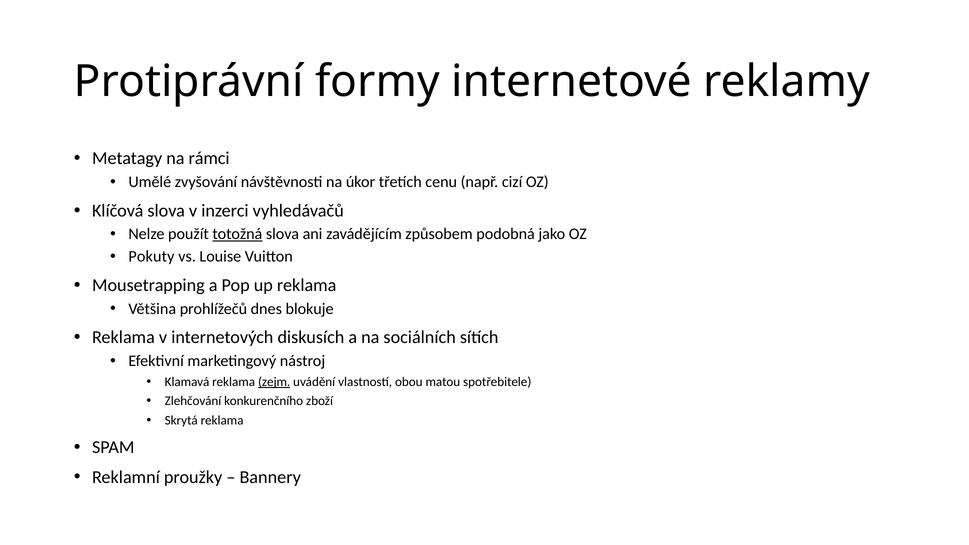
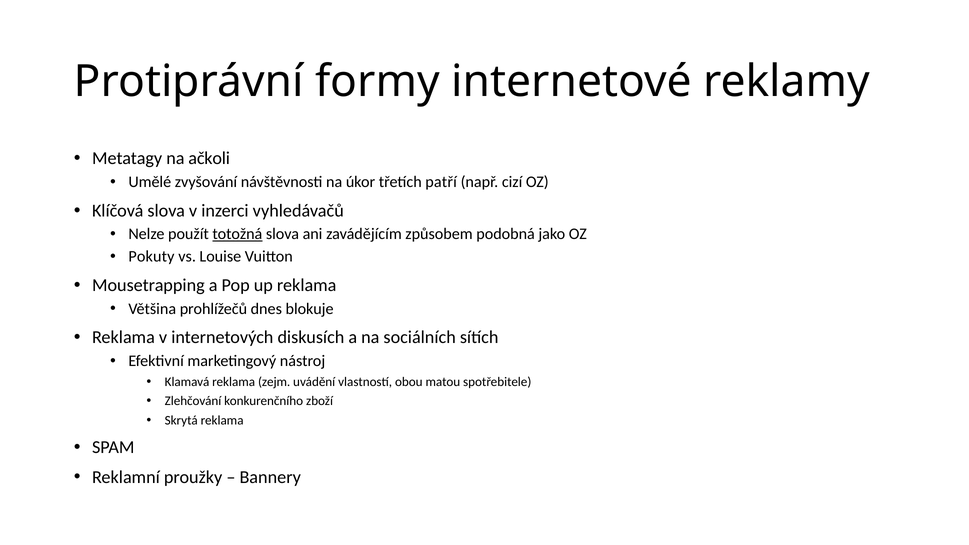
rámci: rámci -> ačkoli
cenu: cenu -> patří
zejm underline: present -> none
